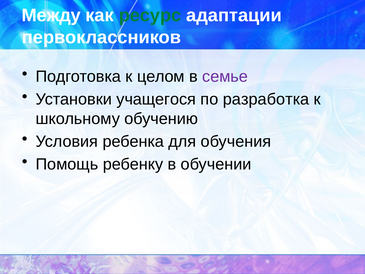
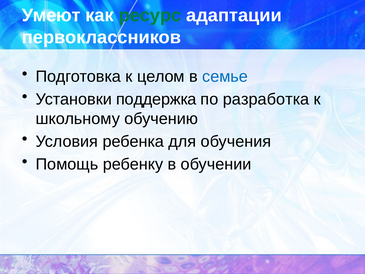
Между: Между -> Умеют
семье colour: purple -> blue
учащегося: учащегося -> поддержка
